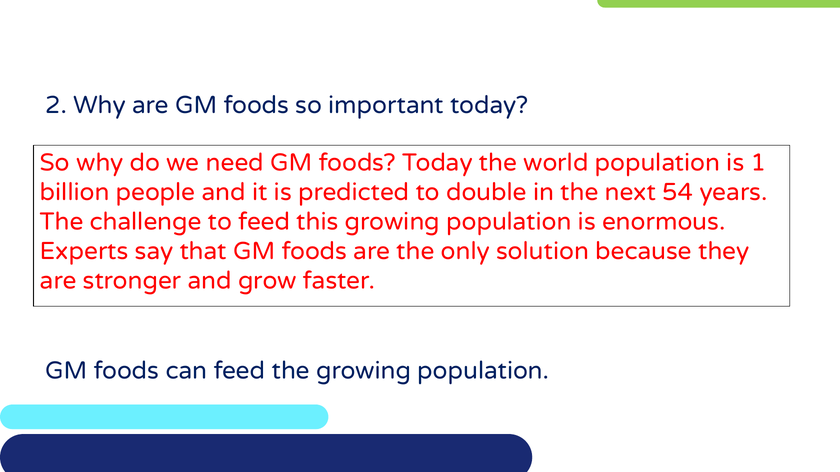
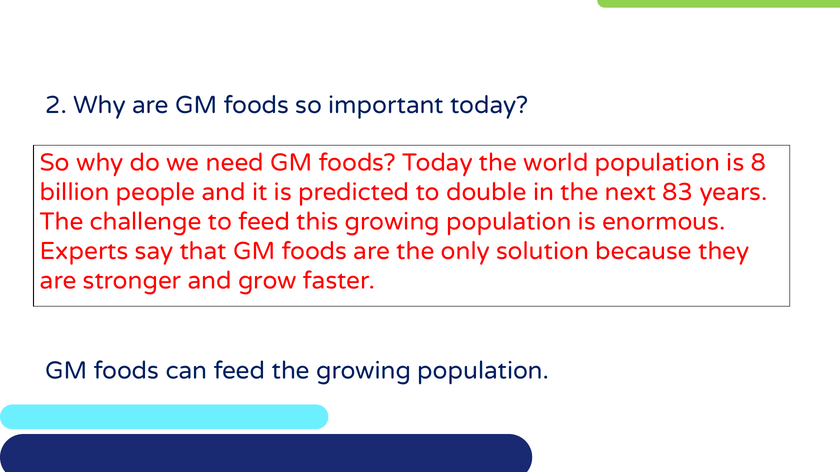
1: 1 -> 8
54: 54 -> 83
